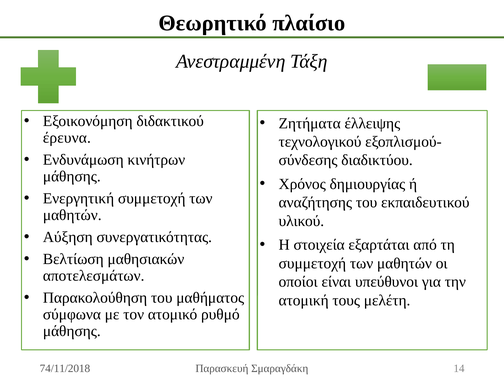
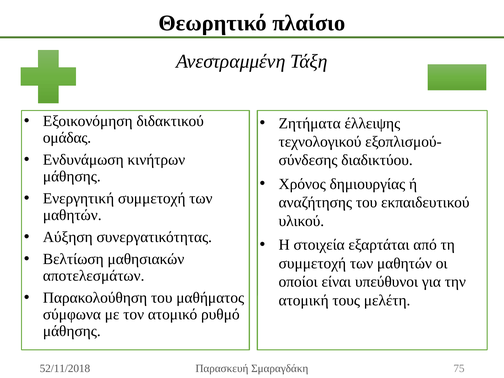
έρευνα: έρευνα -> ομάδας
74/11/2018: 74/11/2018 -> 52/11/2018
14: 14 -> 75
